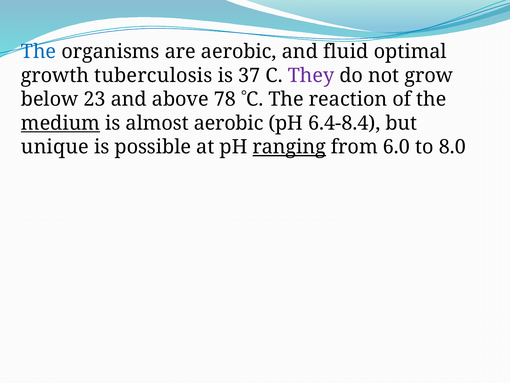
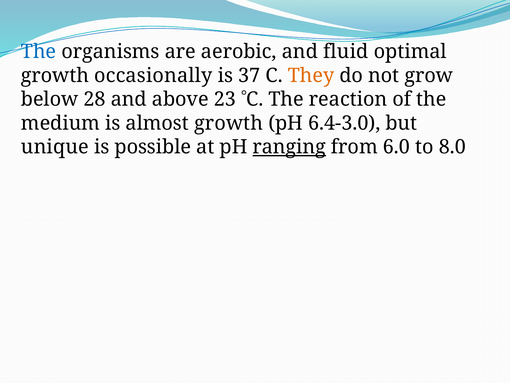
tuberculosis: tuberculosis -> occasionally
They colour: purple -> orange
23: 23 -> 28
78: 78 -> 23
medium underline: present -> none
almost aerobic: aerobic -> growth
6.4-8.4: 6.4-8.4 -> 6.4-3.0
